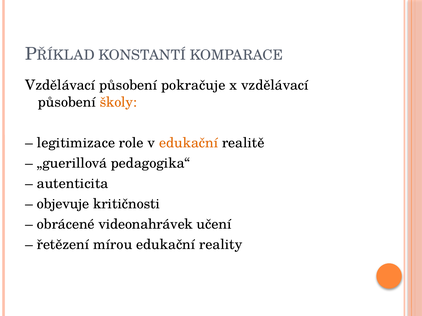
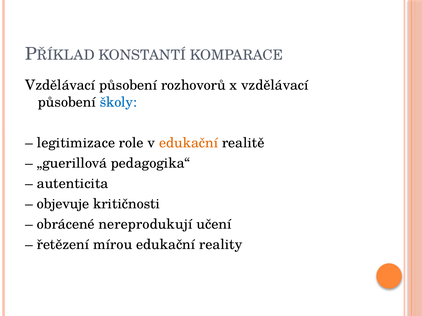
pokračuje: pokračuje -> rozhovorů
školy colour: orange -> blue
videonahrávek: videonahrávek -> nereprodukují
